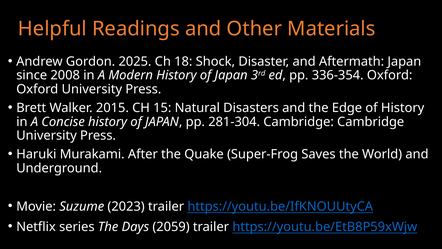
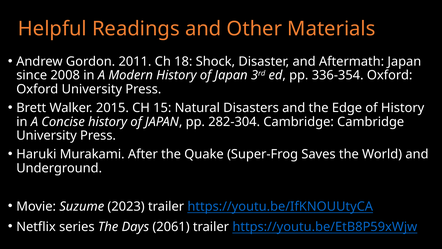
2025: 2025 -> 2011
281-304: 281-304 -> 282-304
2059: 2059 -> 2061
